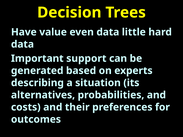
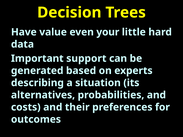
even data: data -> your
